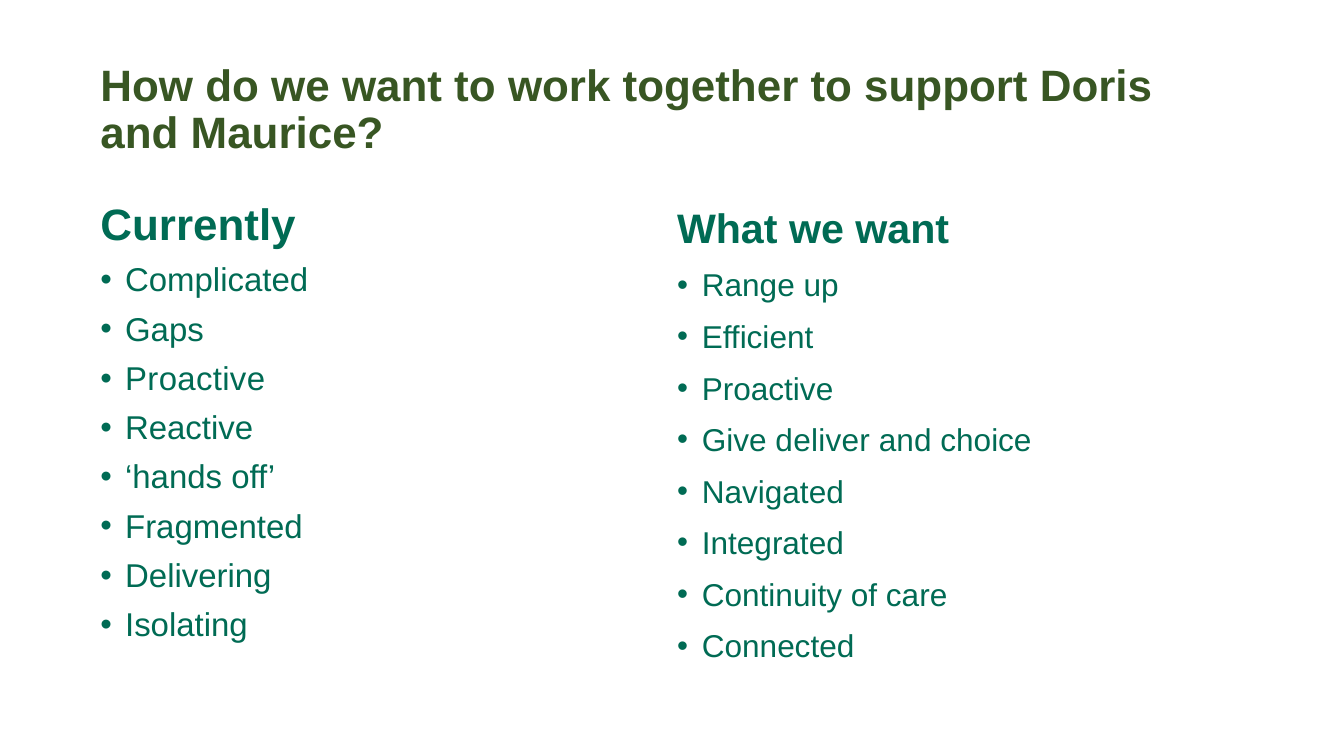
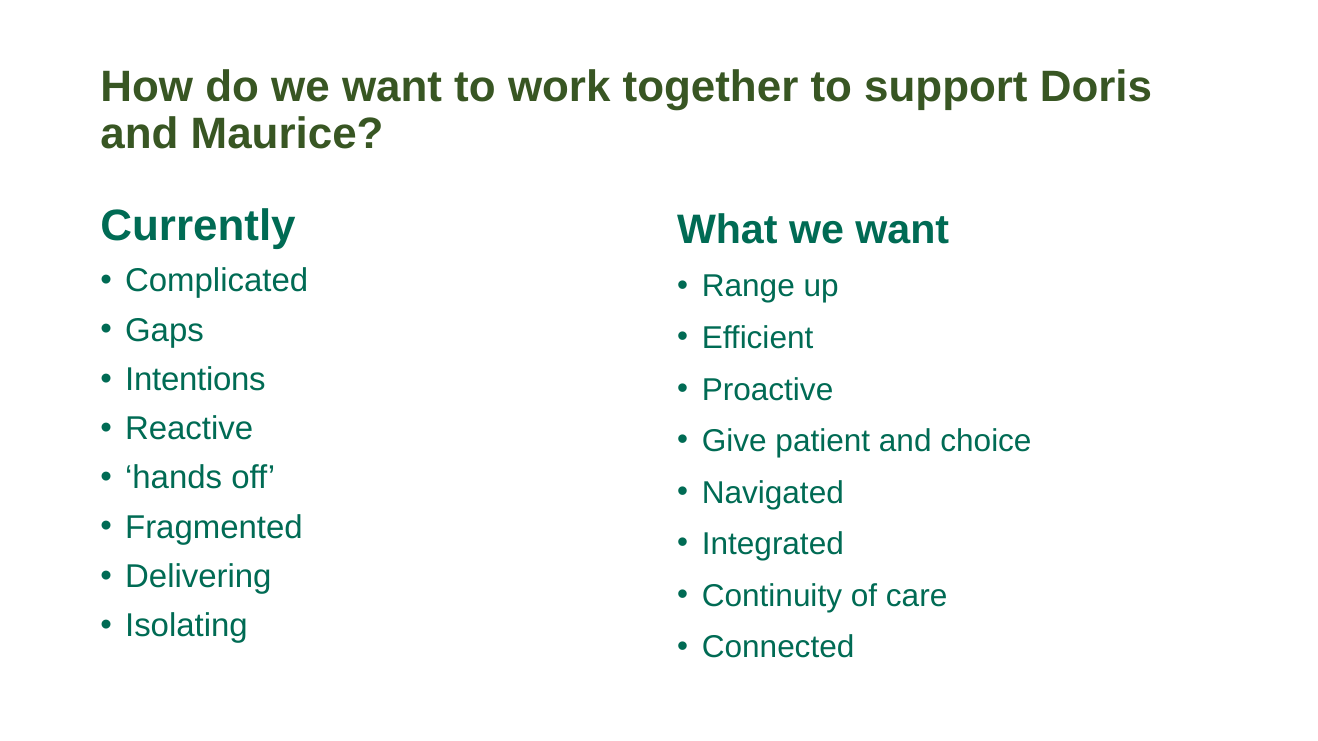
Proactive at (195, 380): Proactive -> Intentions
deliver: deliver -> patient
